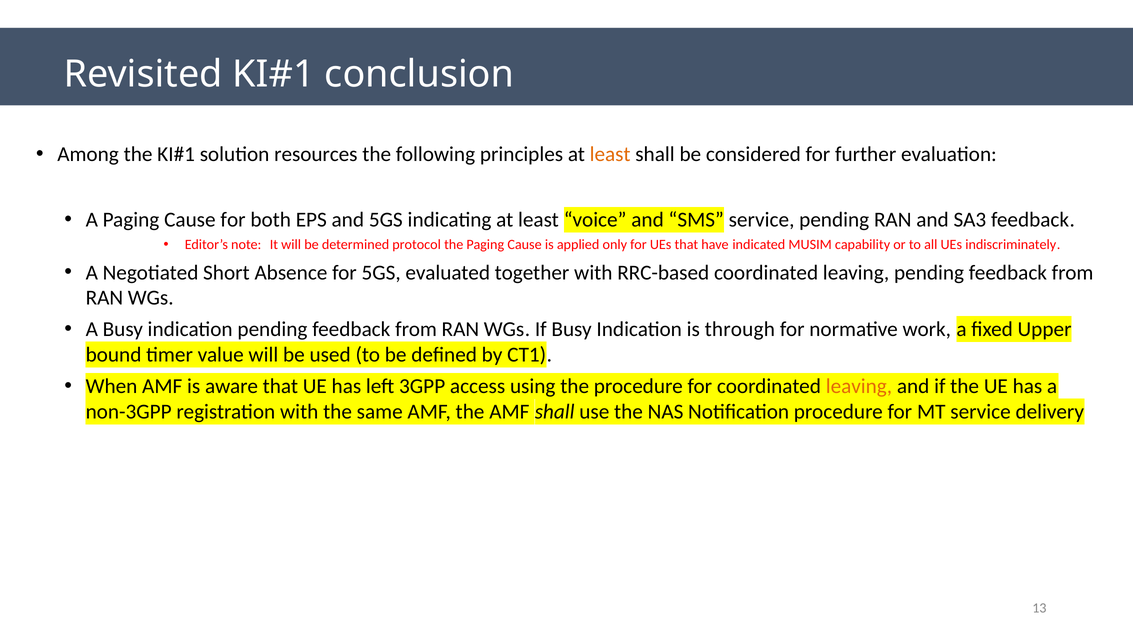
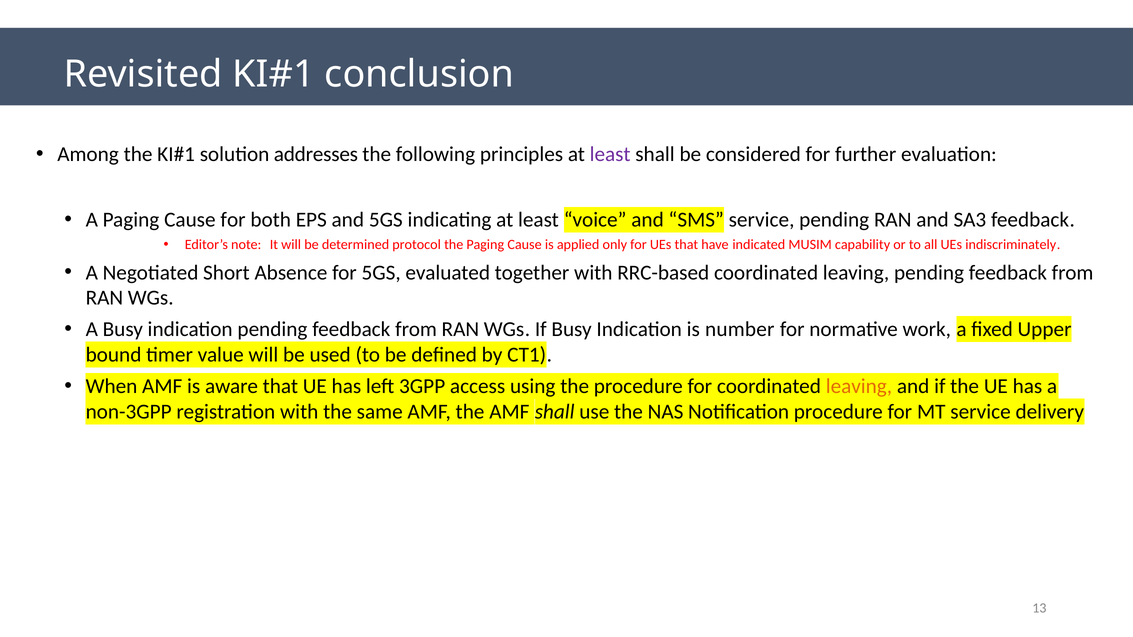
resources: resources -> addresses
least at (610, 154) colour: orange -> purple
through: through -> number
